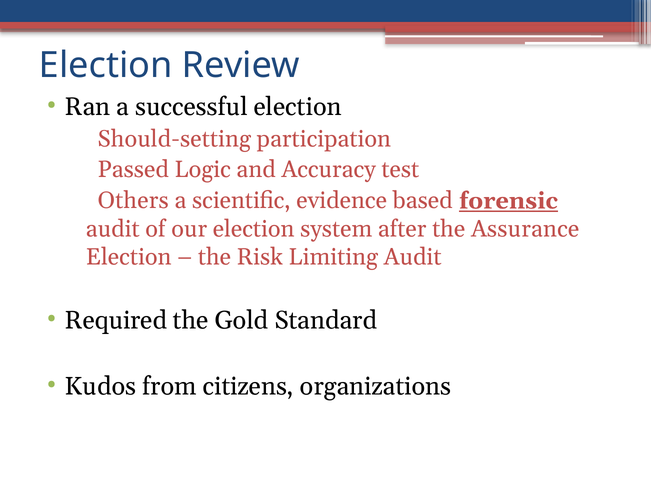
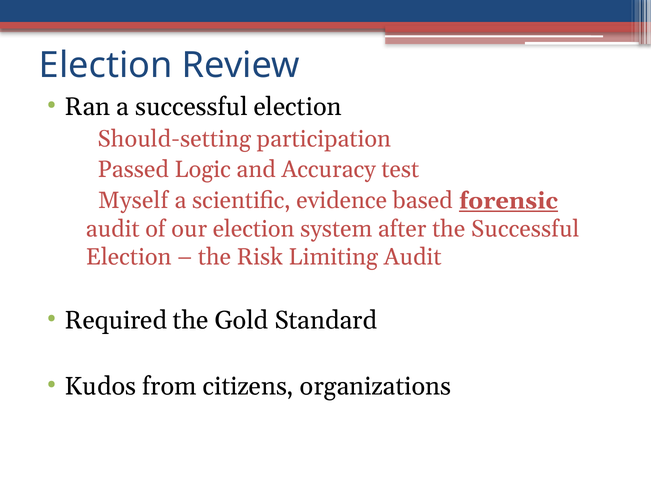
Others: Others -> Myself
the Assurance: Assurance -> Successful
